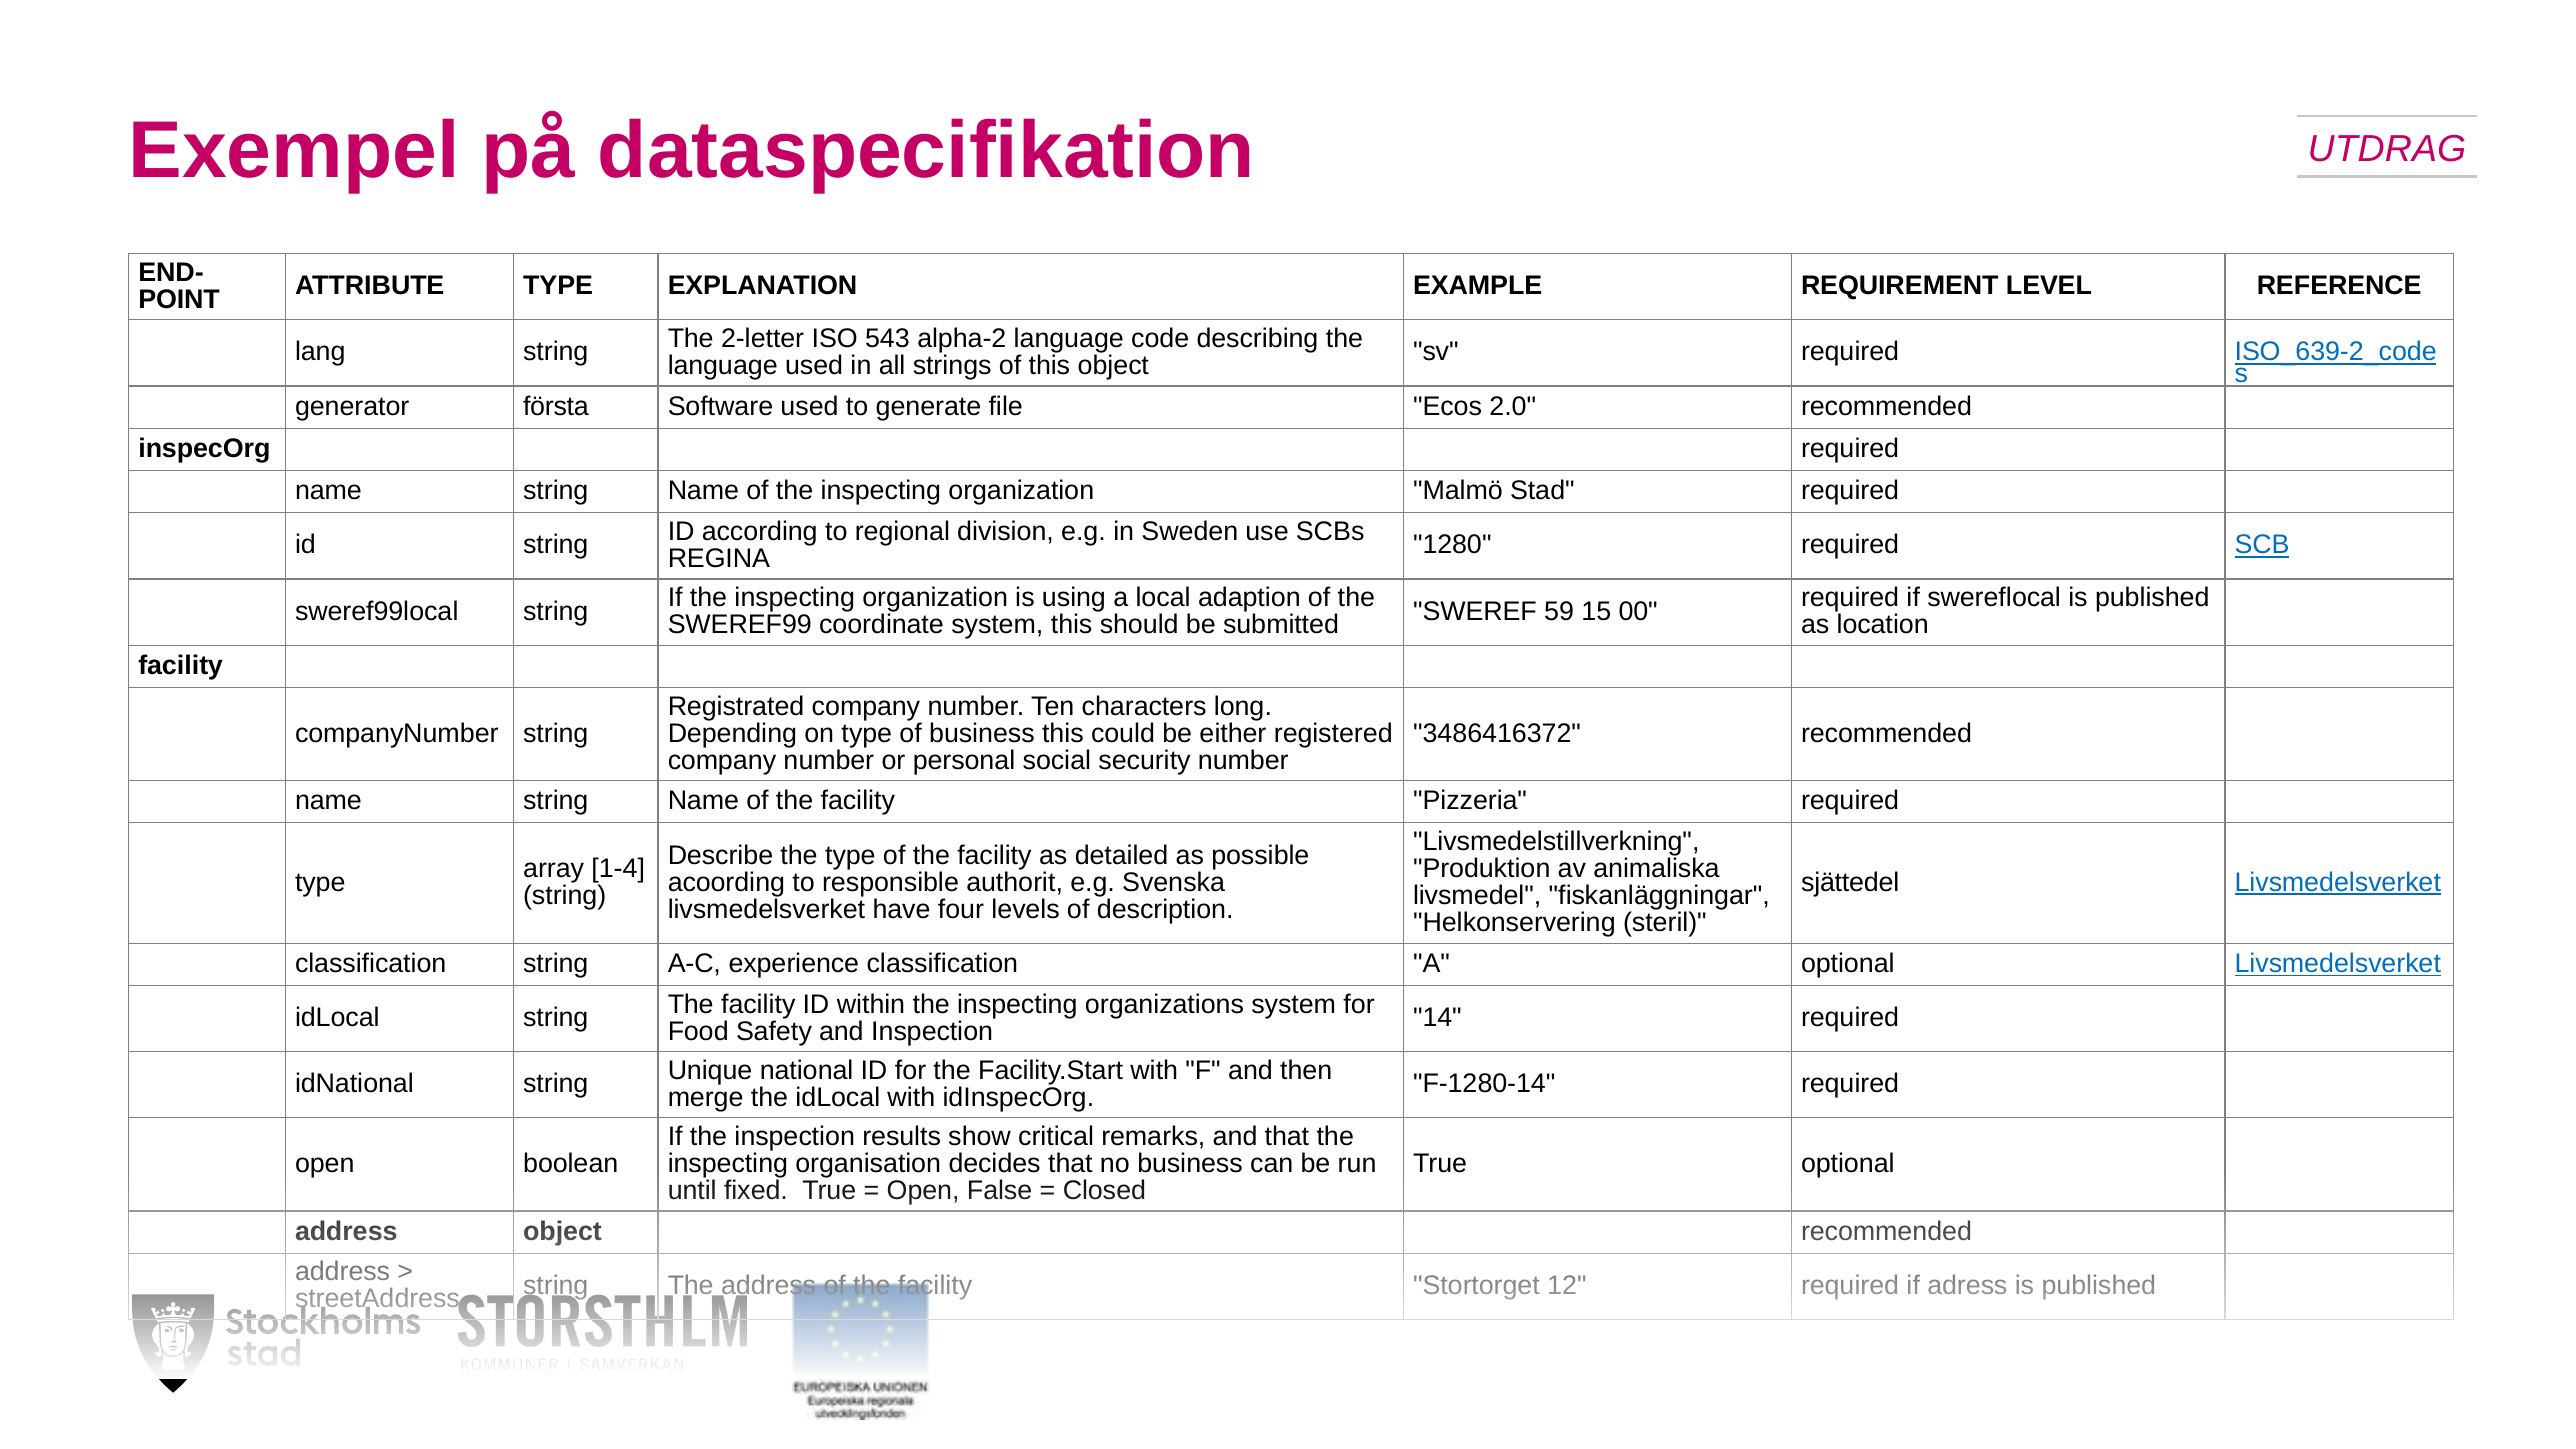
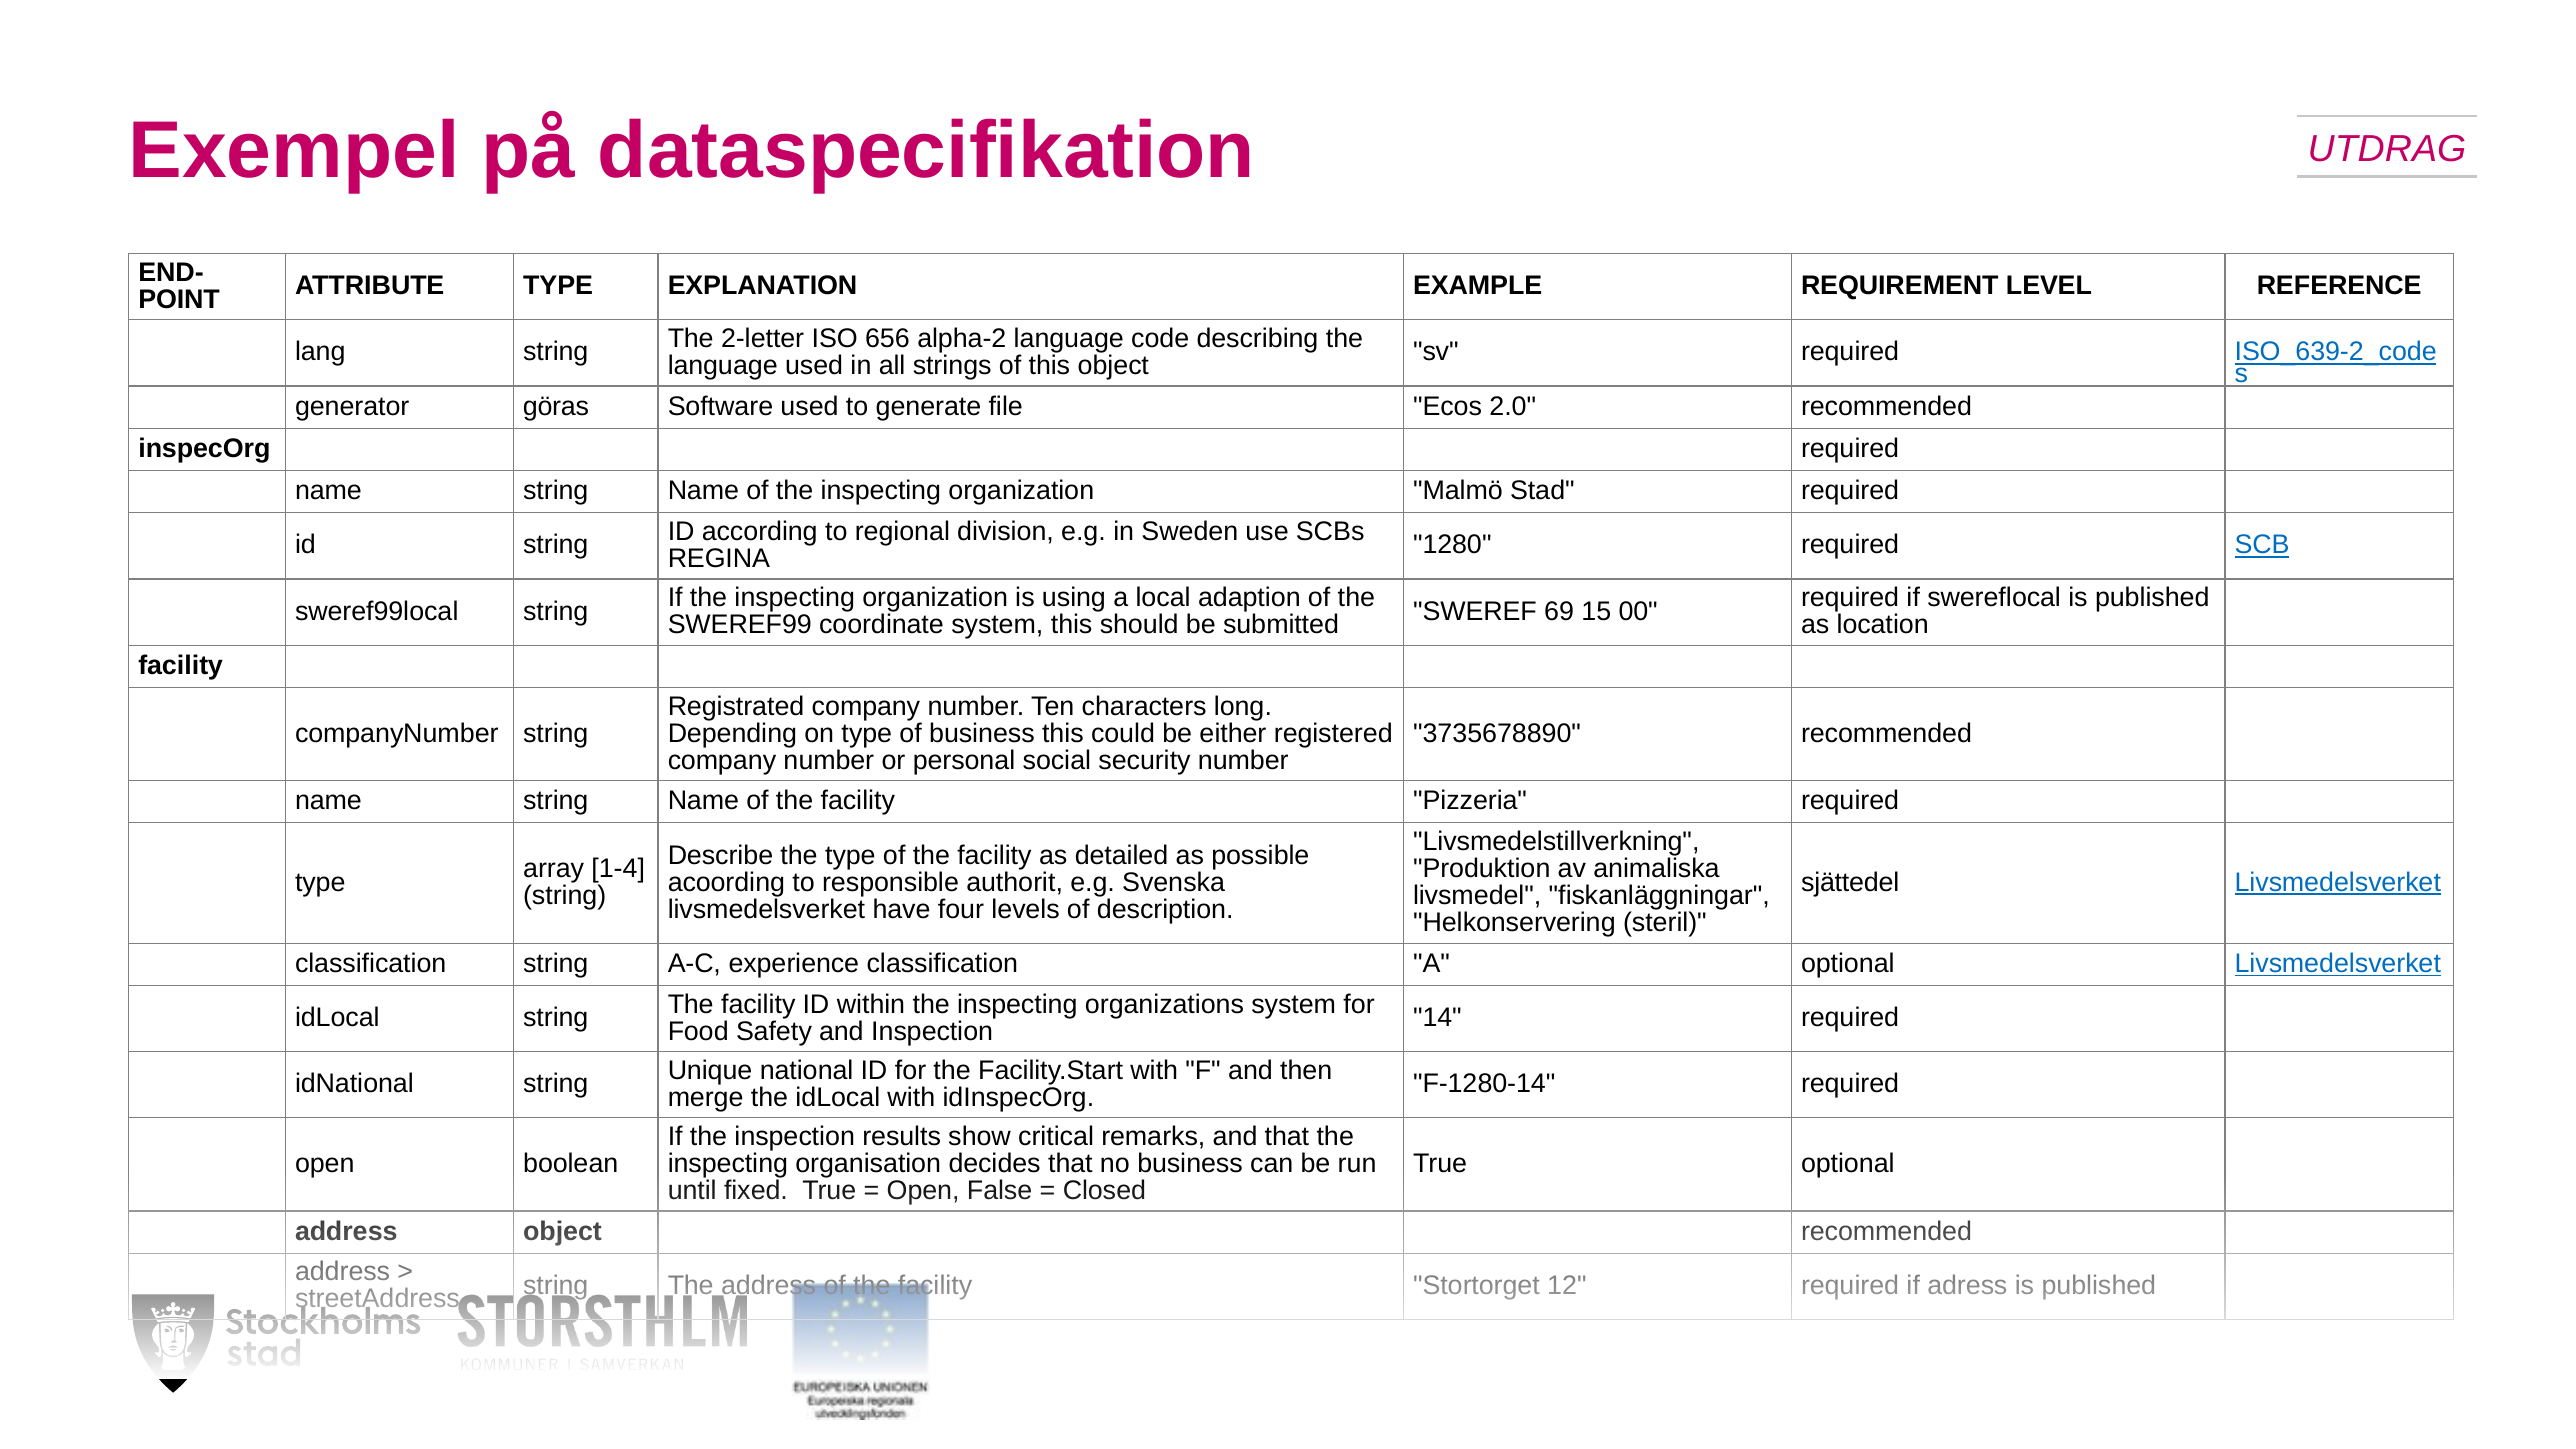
543: 543 -> 656
första: första -> göras
59: 59 -> 69
3486416372: 3486416372 -> 3735678890
